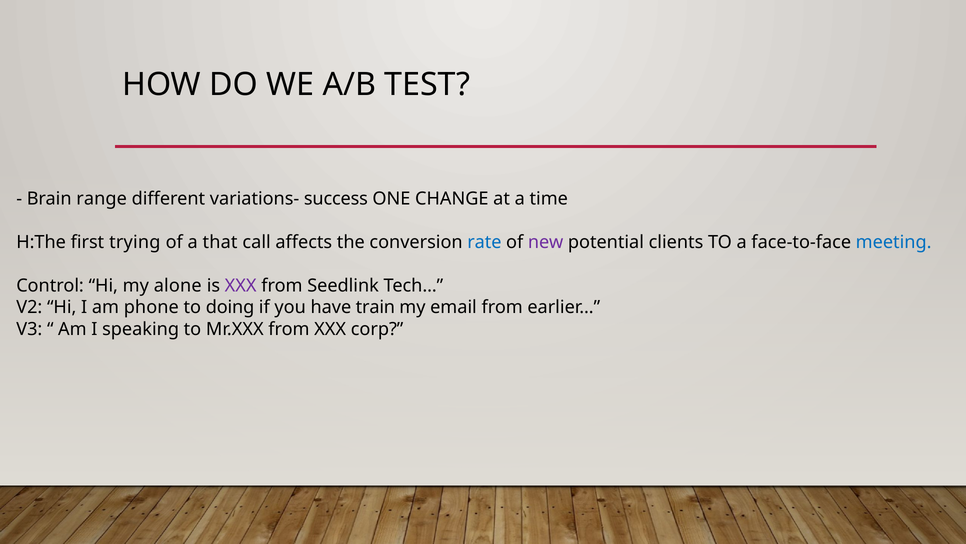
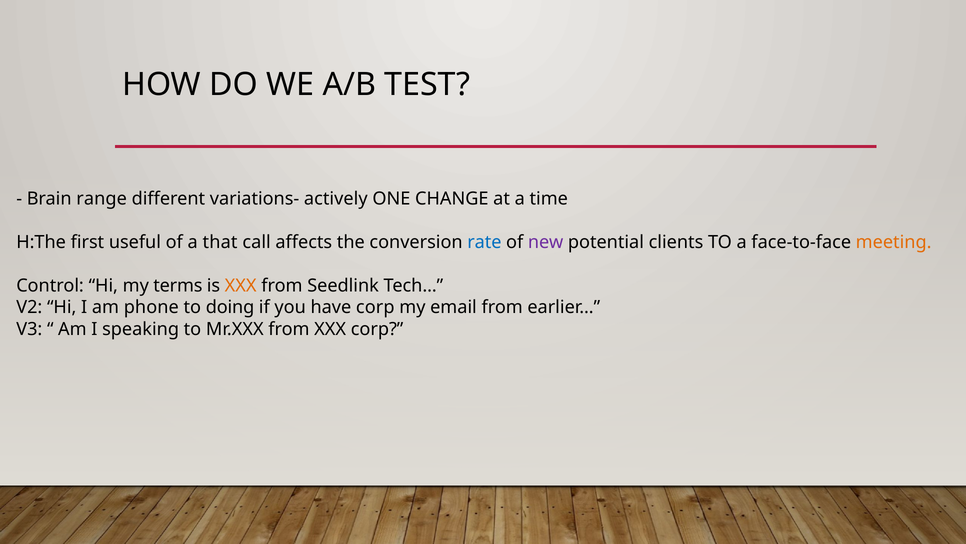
success: success -> actively
trying: trying -> useful
meeting colour: blue -> orange
alone: alone -> terms
XXX at (241, 285) colour: purple -> orange
have train: train -> corp
